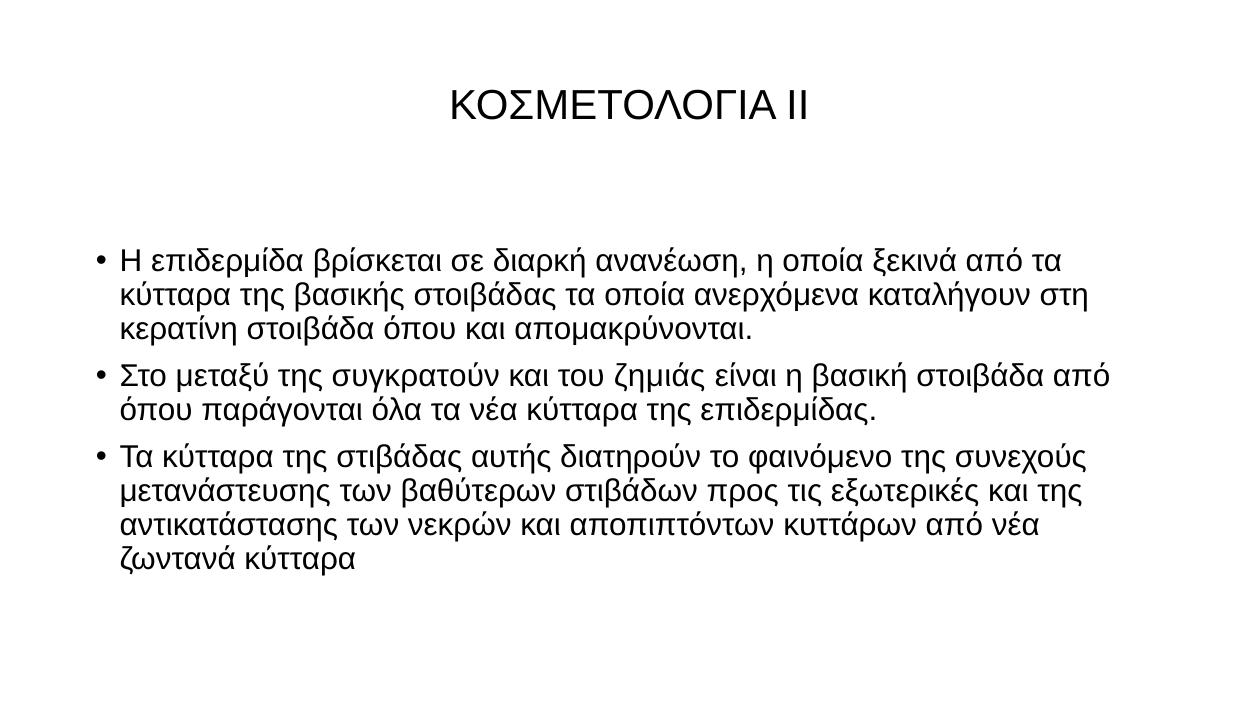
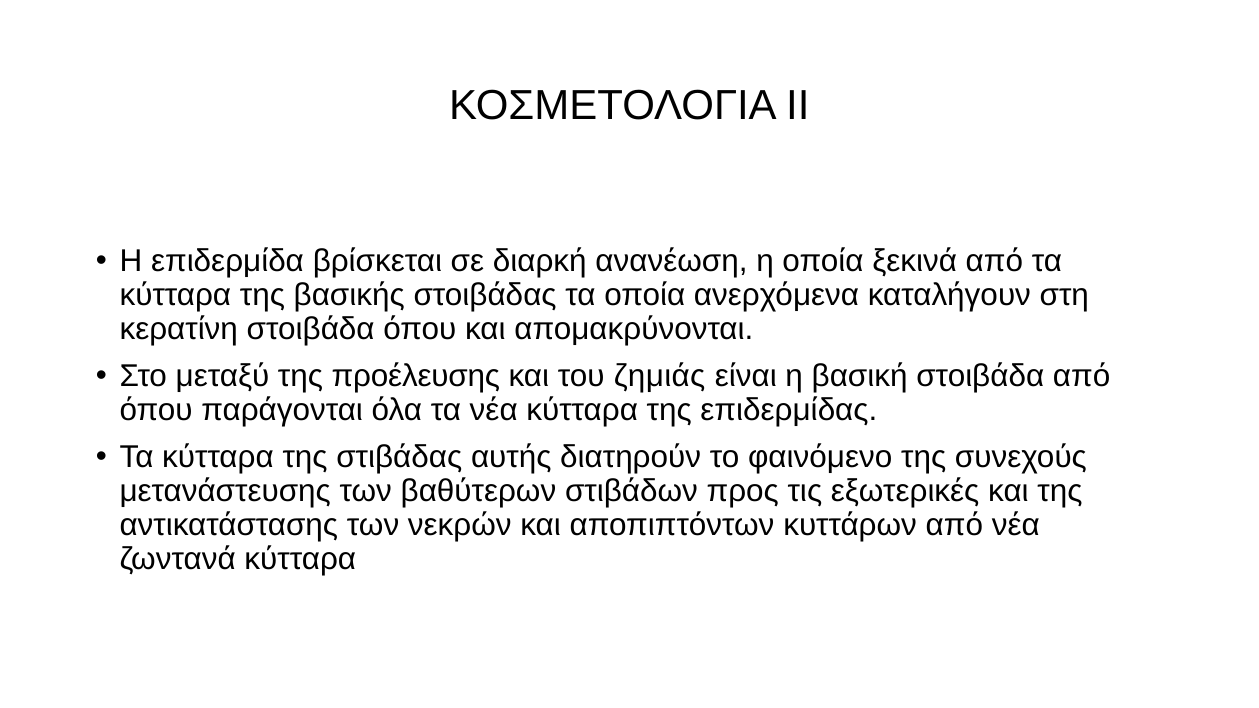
συγκρατούν: συγκρατούν -> προέλευσης
